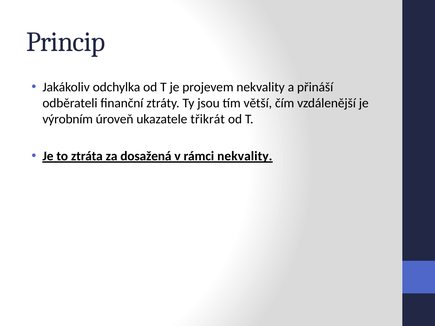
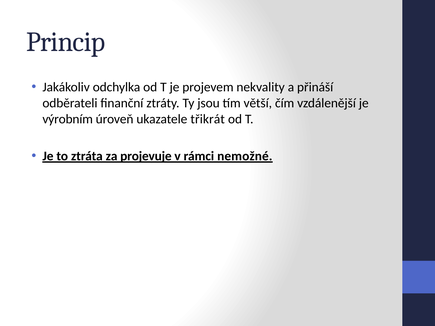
dosažená: dosažená -> projevuje
rámci nekvality: nekvality -> nemožné
